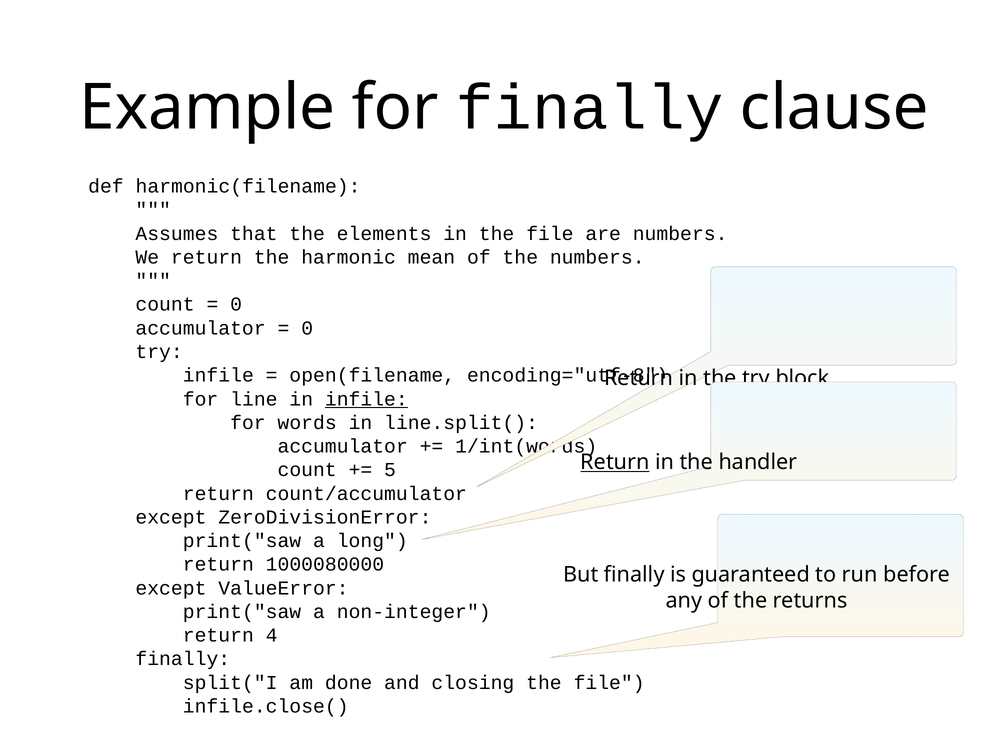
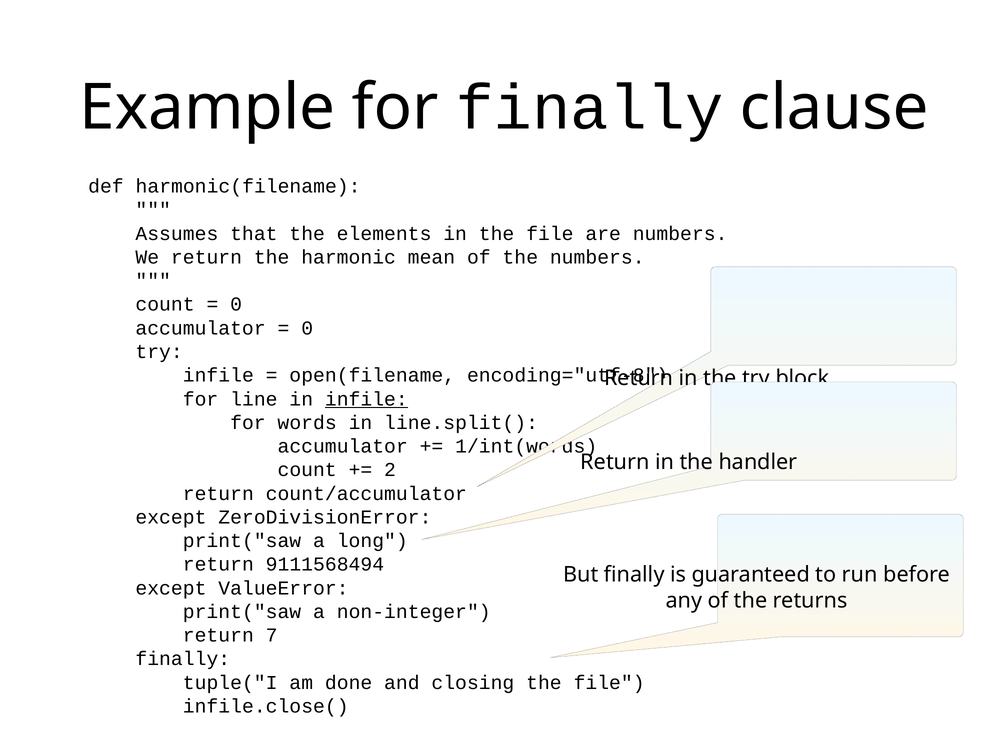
Return at (615, 462) underline: present -> none
5: 5 -> 2
1000080000: 1000080000 -> 9111568494
4: 4 -> 7
split("I: split("I -> tuple("I
